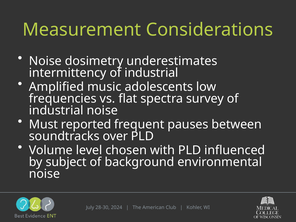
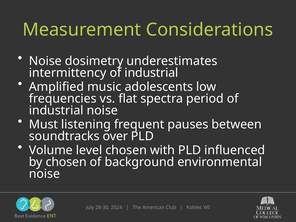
survey: survey -> period
reported: reported -> listening
by subject: subject -> chosen
